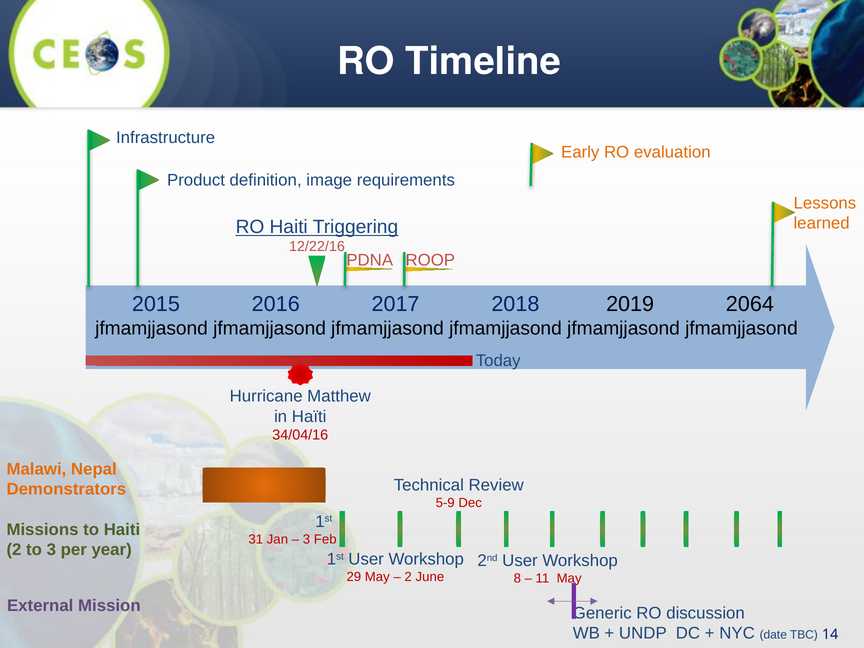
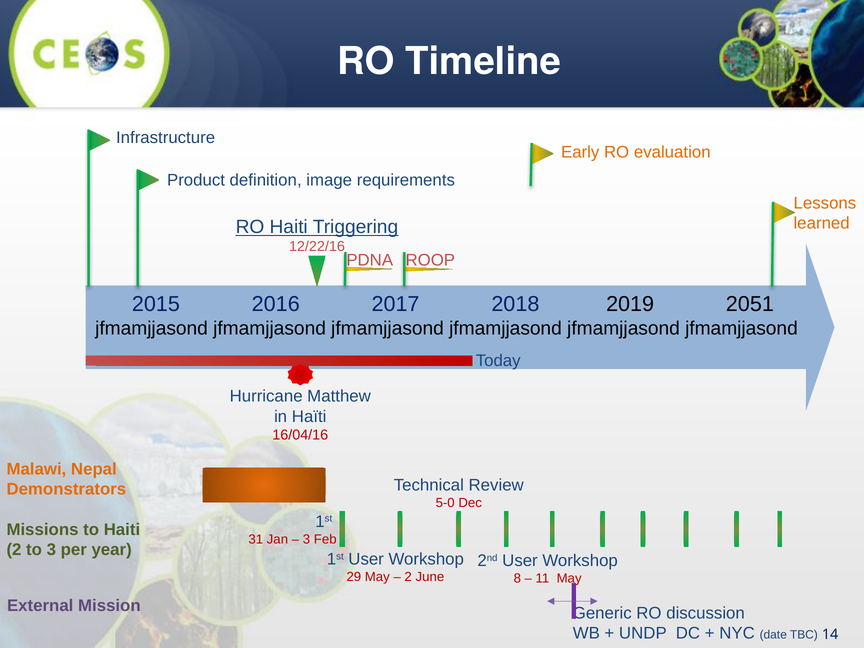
2064: 2064 -> 2051
34/04/16: 34/04/16 -> 16/04/16
5-9: 5-9 -> 5-0
